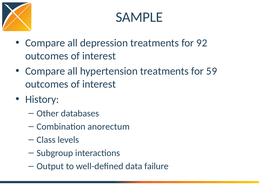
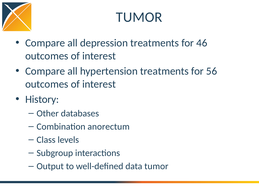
SAMPLE at (139, 17): SAMPLE -> TUMOR
92: 92 -> 46
59: 59 -> 56
data failure: failure -> tumor
